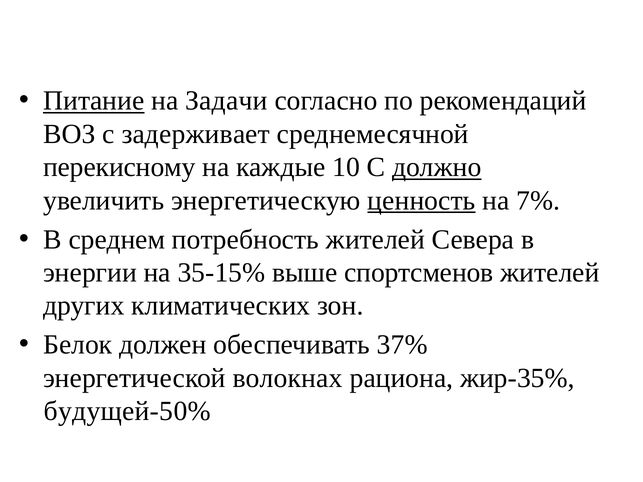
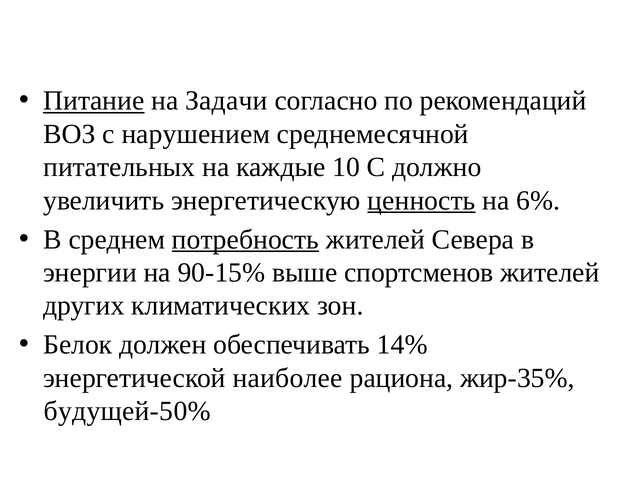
задерживает: задерживает -> нарушением
перекисному: перекисному -> питательных
должно underline: present -> none
7%: 7% -> 6%
потребность underline: none -> present
35-15%: 35-15% -> 90-15%
37%: 37% -> 14%
волокнах: волокнах -> наиболее
